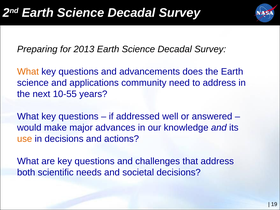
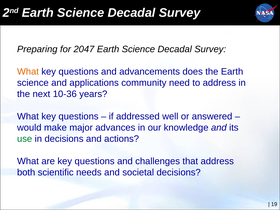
2013: 2013 -> 2047
10-55: 10-55 -> 10-36
use colour: orange -> green
